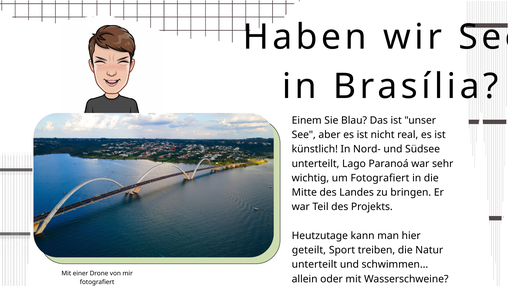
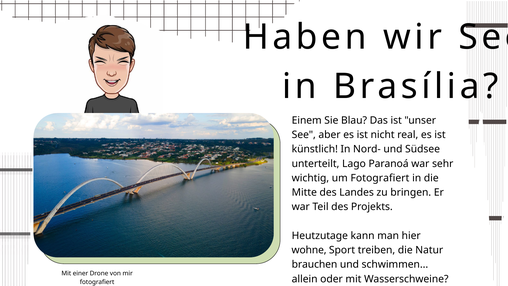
geteilt: geteilt -> wohne
unterteilt at (314, 264): unterteilt -> brauchen
